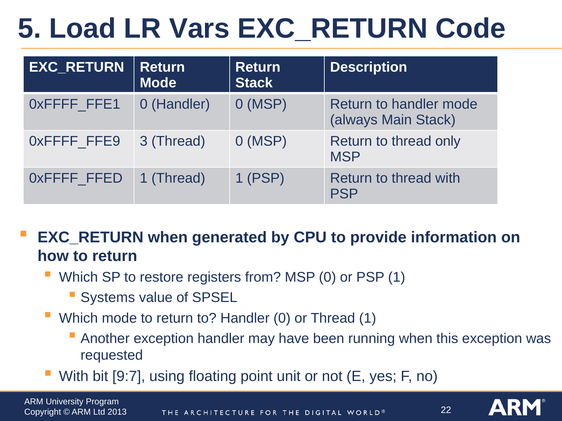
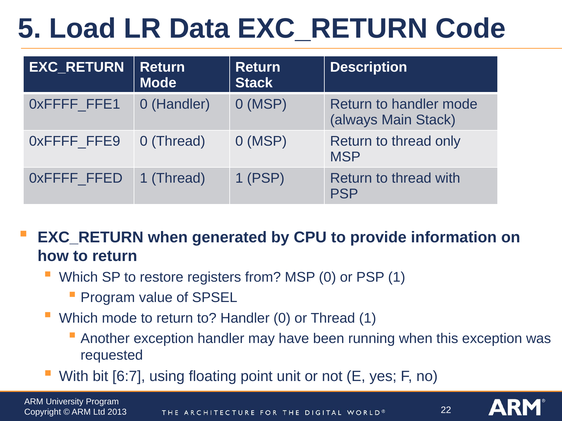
Vars: Vars -> Data
3 at (144, 141): 3 -> 0
Systems at (108, 298): Systems -> Program
9:7: 9:7 -> 6:7
